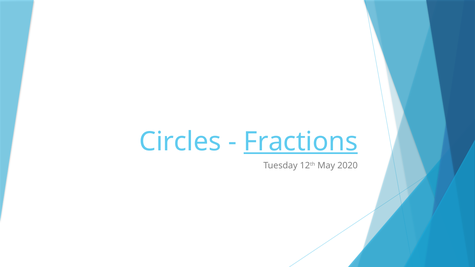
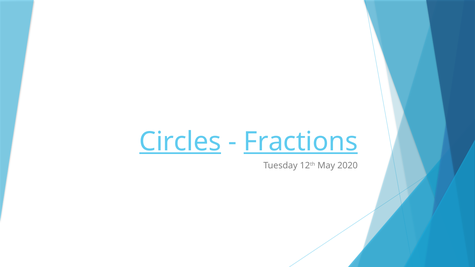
Circles underline: none -> present
